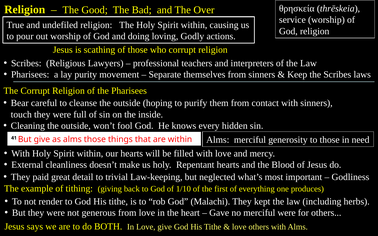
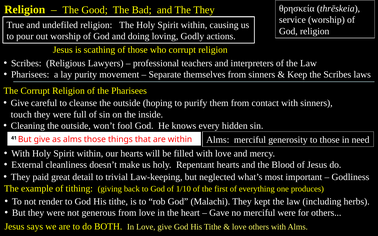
The Over: Over -> They
Bear at (20, 103): Bear -> Give
